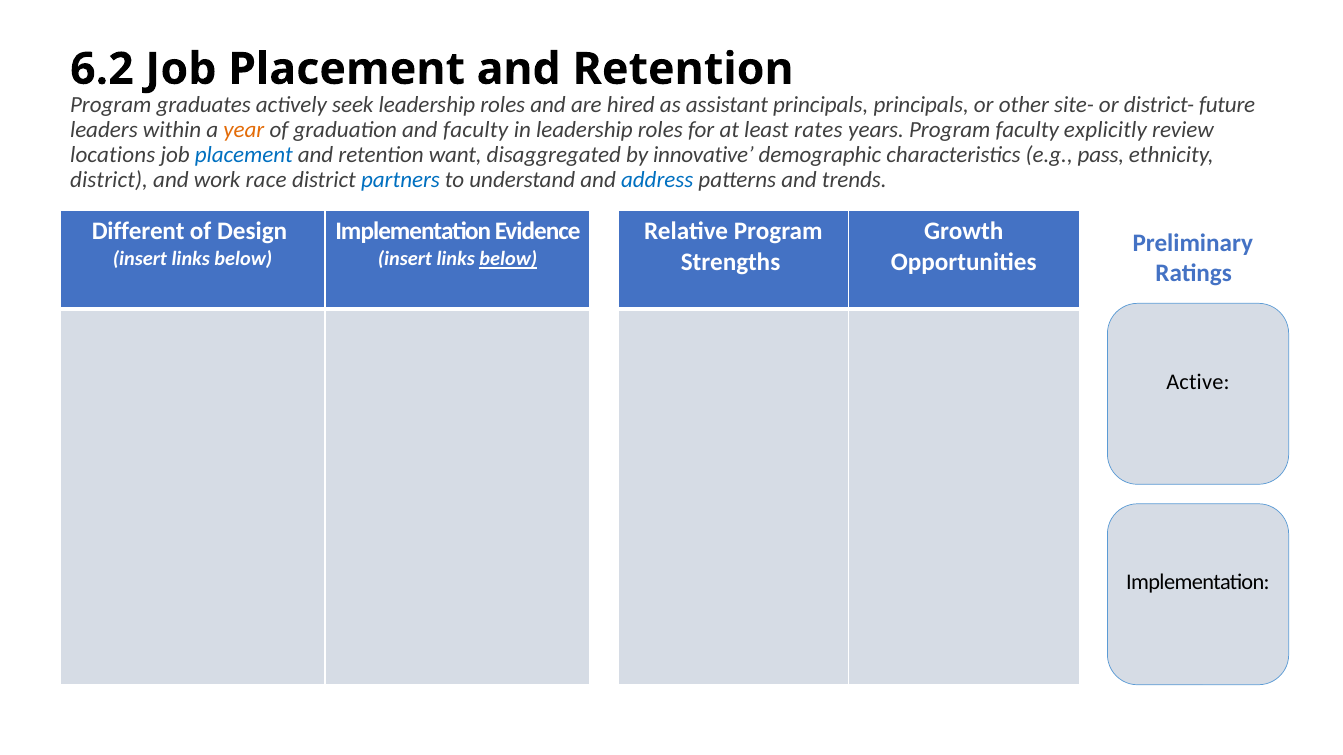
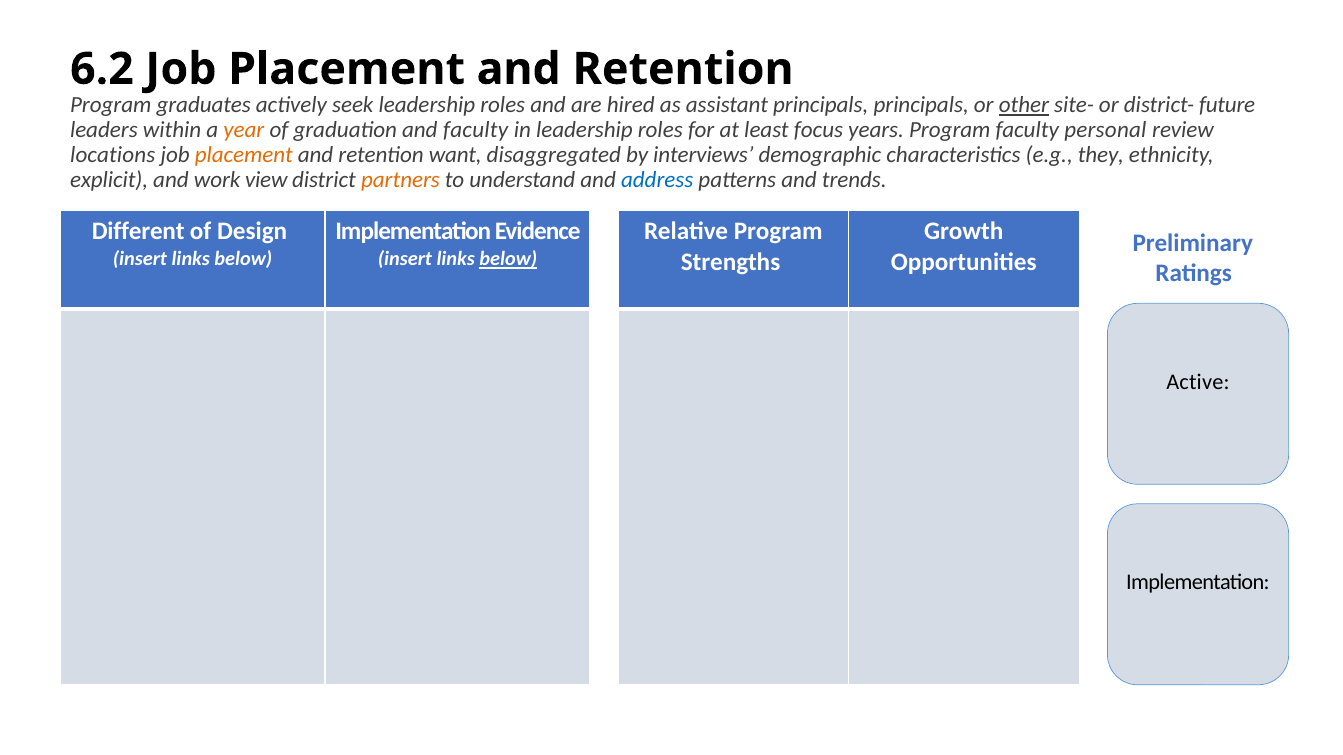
other underline: none -> present
rates: rates -> focus
explicitly: explicitly -> personal
placement at (244, 155) colour: blue -> orange
innovative: innovative -> interviews
pass: pass -> they
district at (109, 180): district -> explicit
race: race -> view
partners colour: blue -> orange
